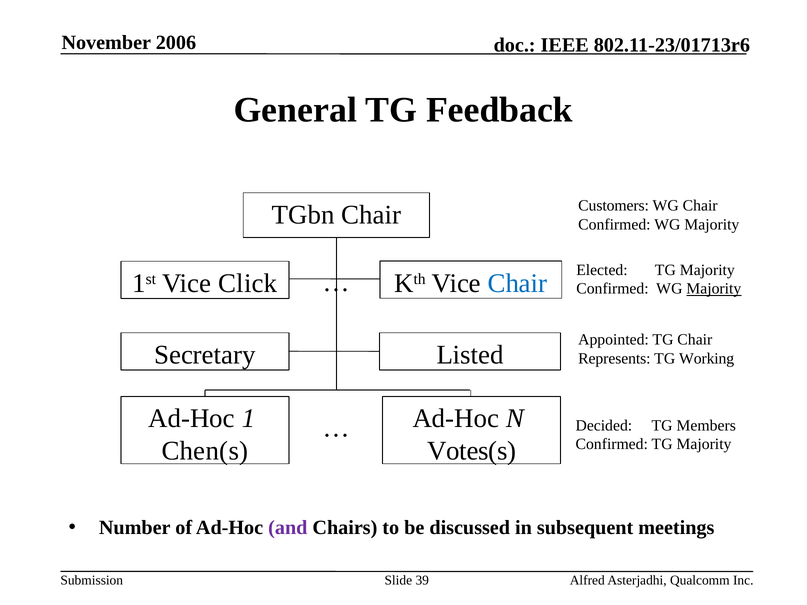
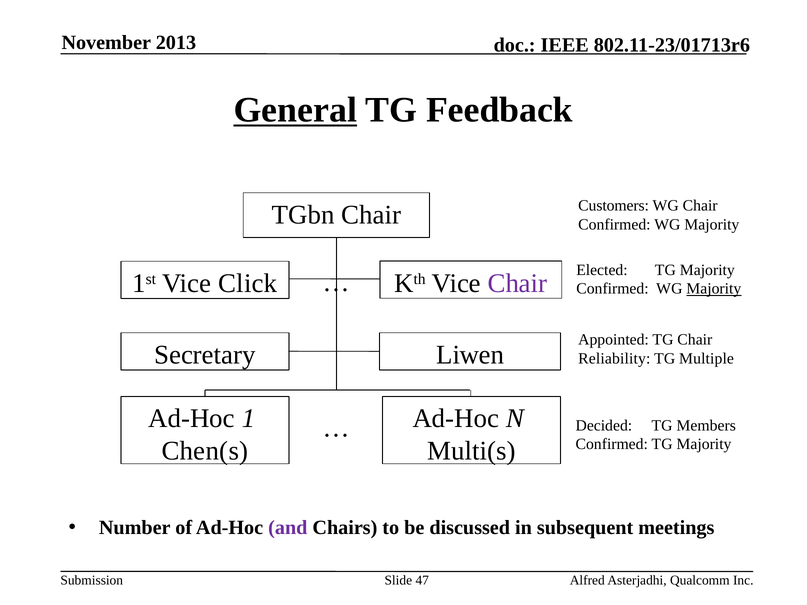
2006: 2006 -> 2013
General underline: none -> present
Chair at (517, 283) colour: blue -> purple
Listed: Listed -> Liwen
Represents: Represents -> Reliability
Working: Working -> Multiple
Votes(s: Votes(s -> Multi(s
39: 39 -> 47
